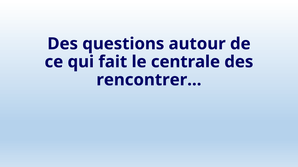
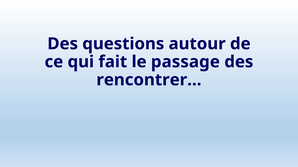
centrale: centrale -> passage
